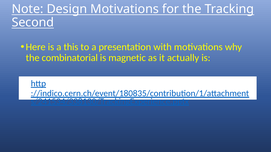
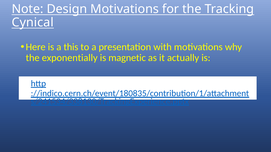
Second: Second -> Cynical
combinatorial: combinatorial -> exponentially
